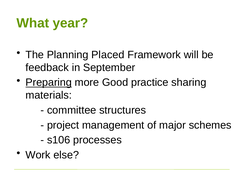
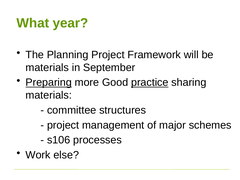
Planning Placed: Placed -> Project
feedback at (47, 67): feedback -> materials
practice underline: none -> present
